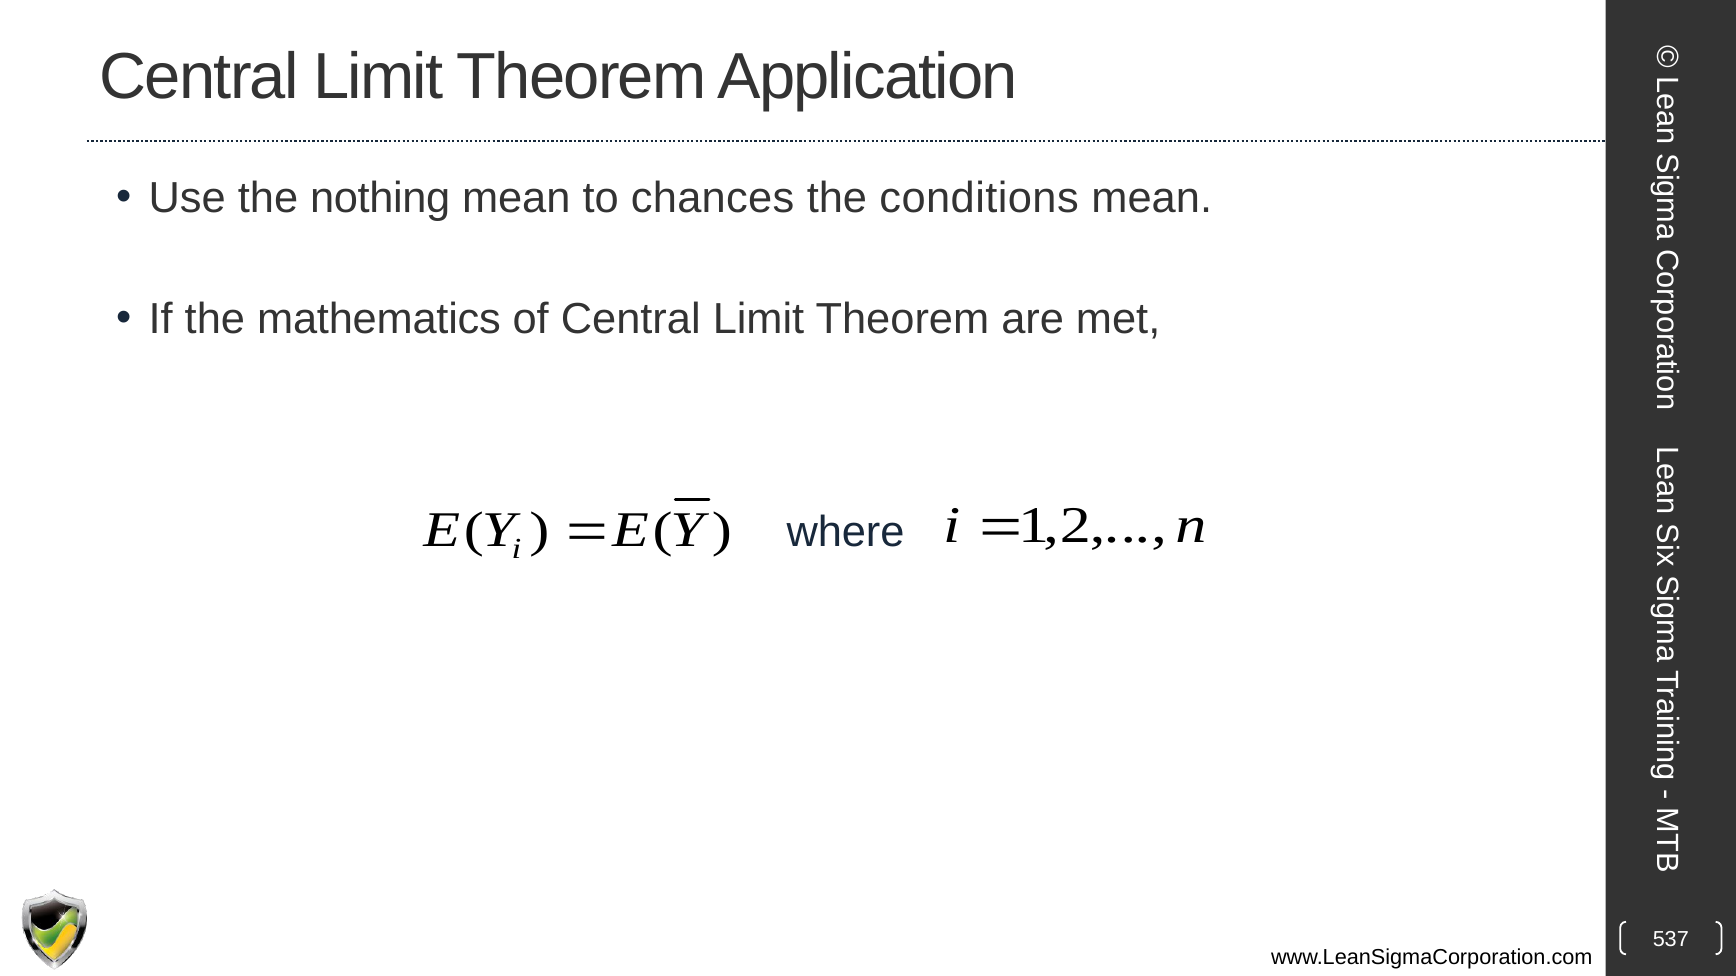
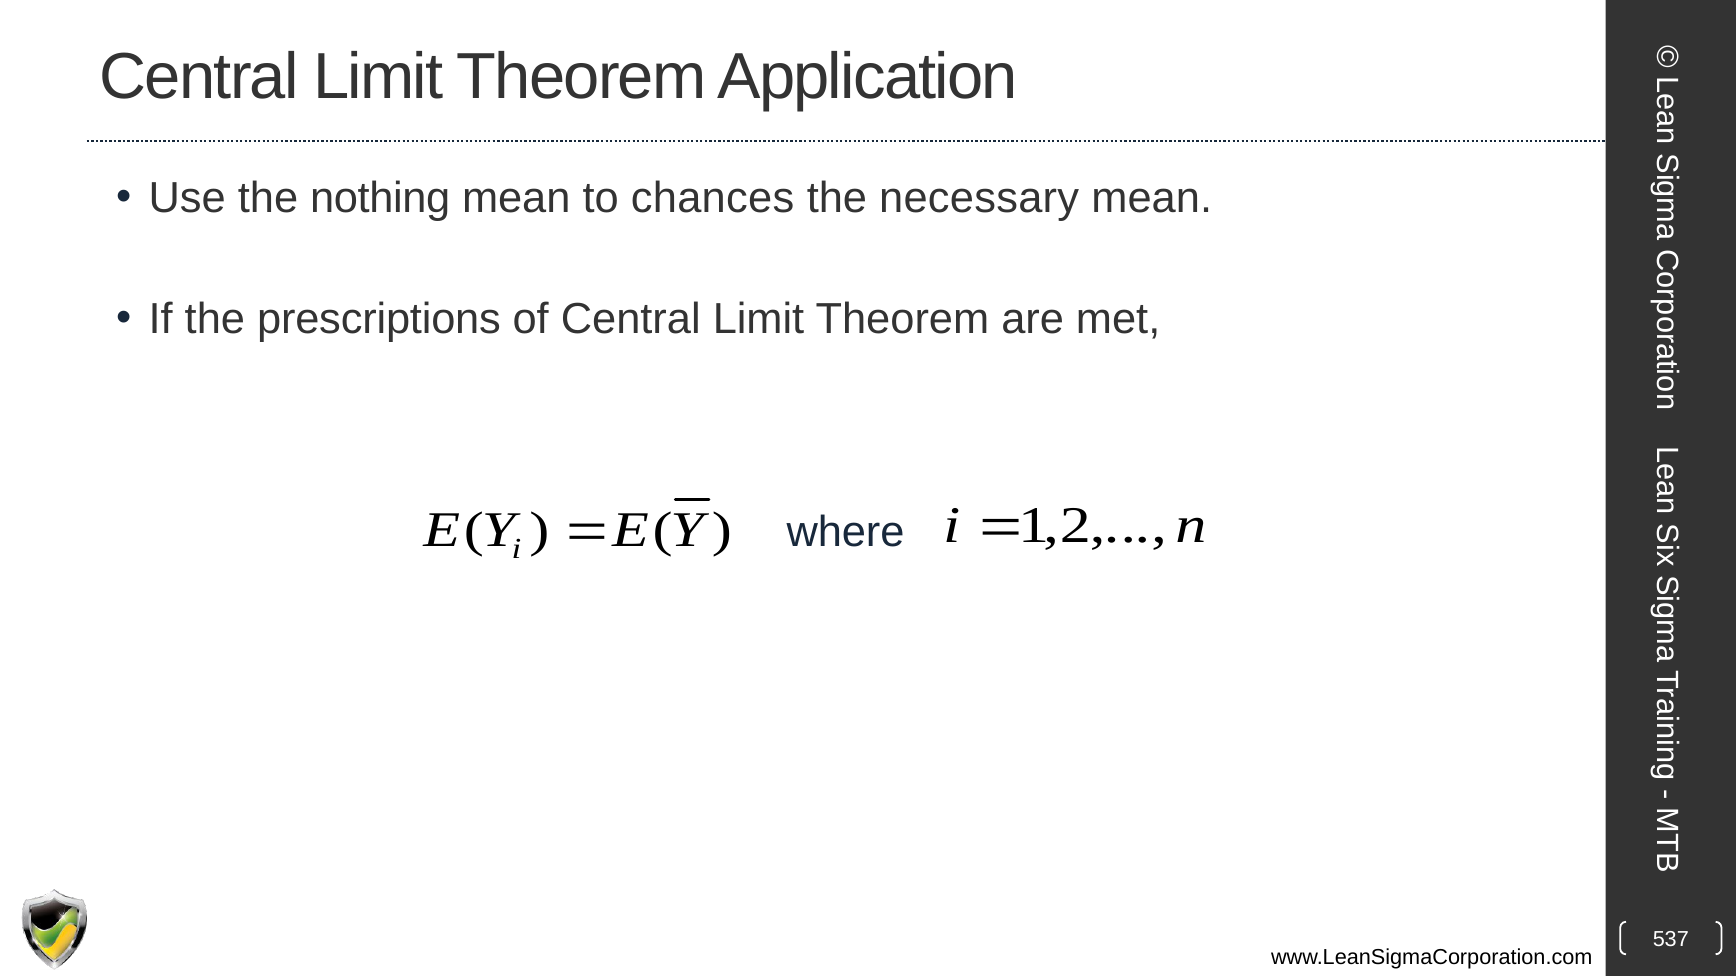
conditions: conditions -> necessary
mathematics: mathematics -> prescriptions
